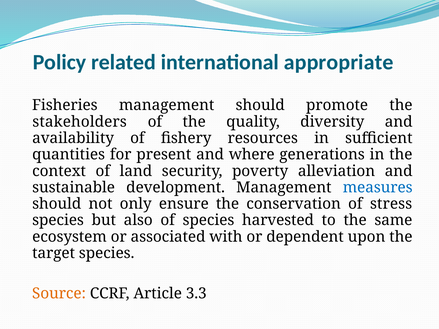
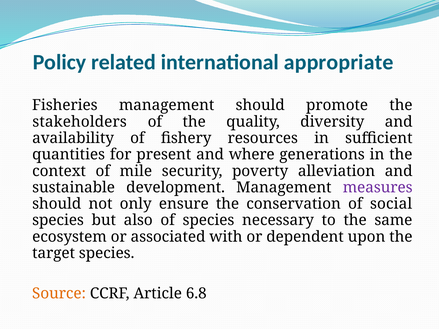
land: land -> mile
measures colour: blue -> purple
stress: stress -> social
harvested: harvested -> necessary
3.3: 3.3 -> 6.8
